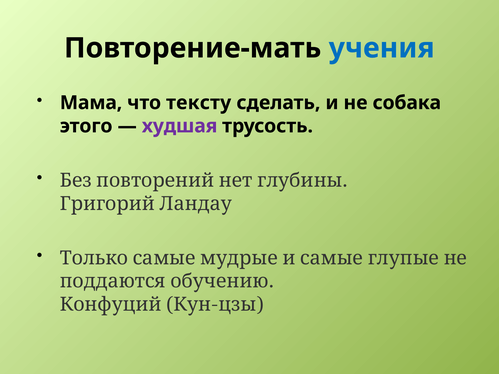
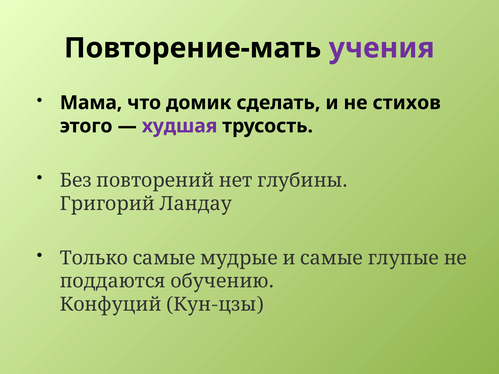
учения colour: blue -> purple
тексту: тексту -> домик
собака: собака -> стихов
